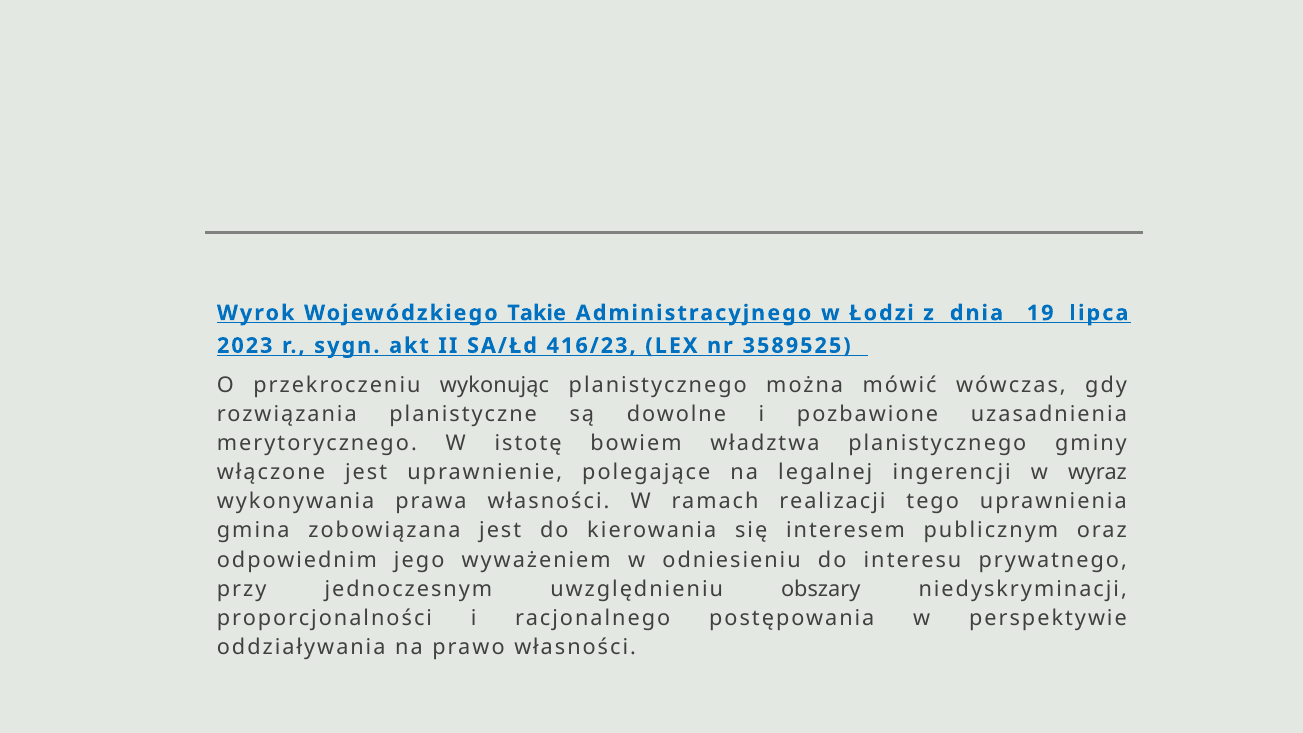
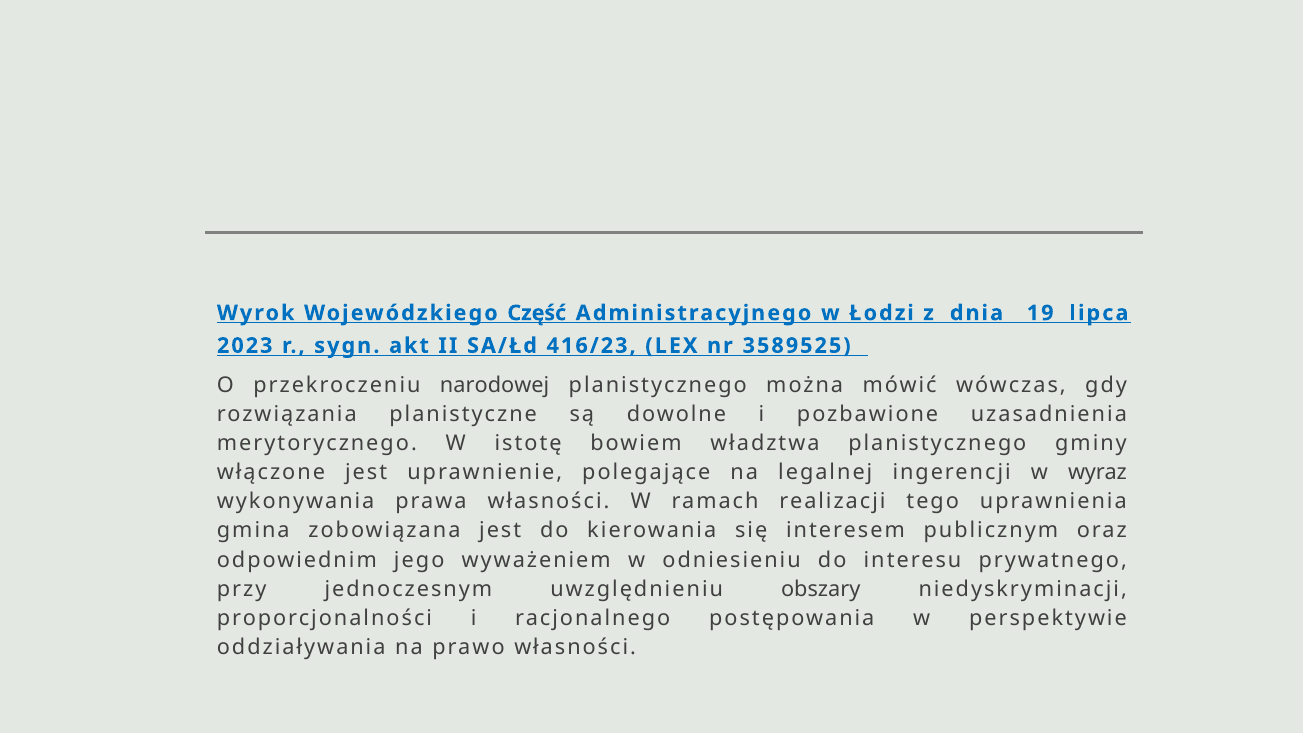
Takie: Takie -> Część
wykonując: wykonując -> narodowej
